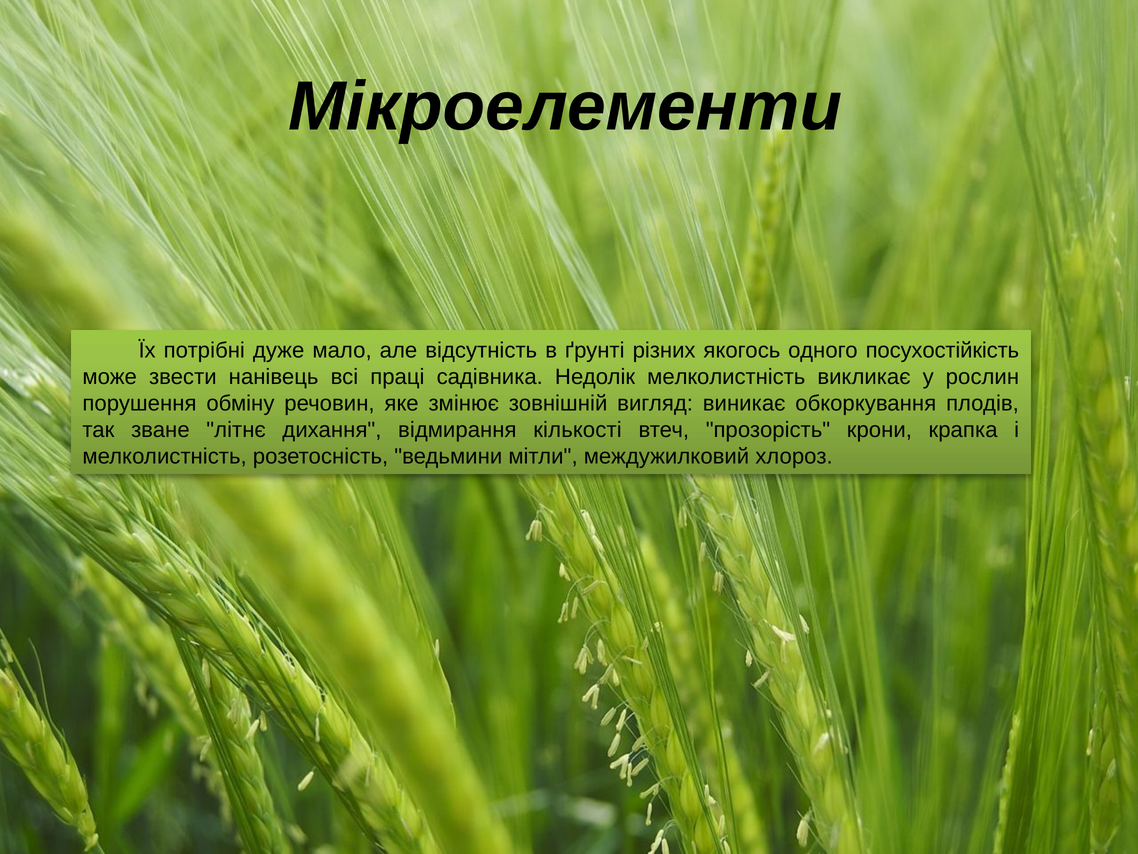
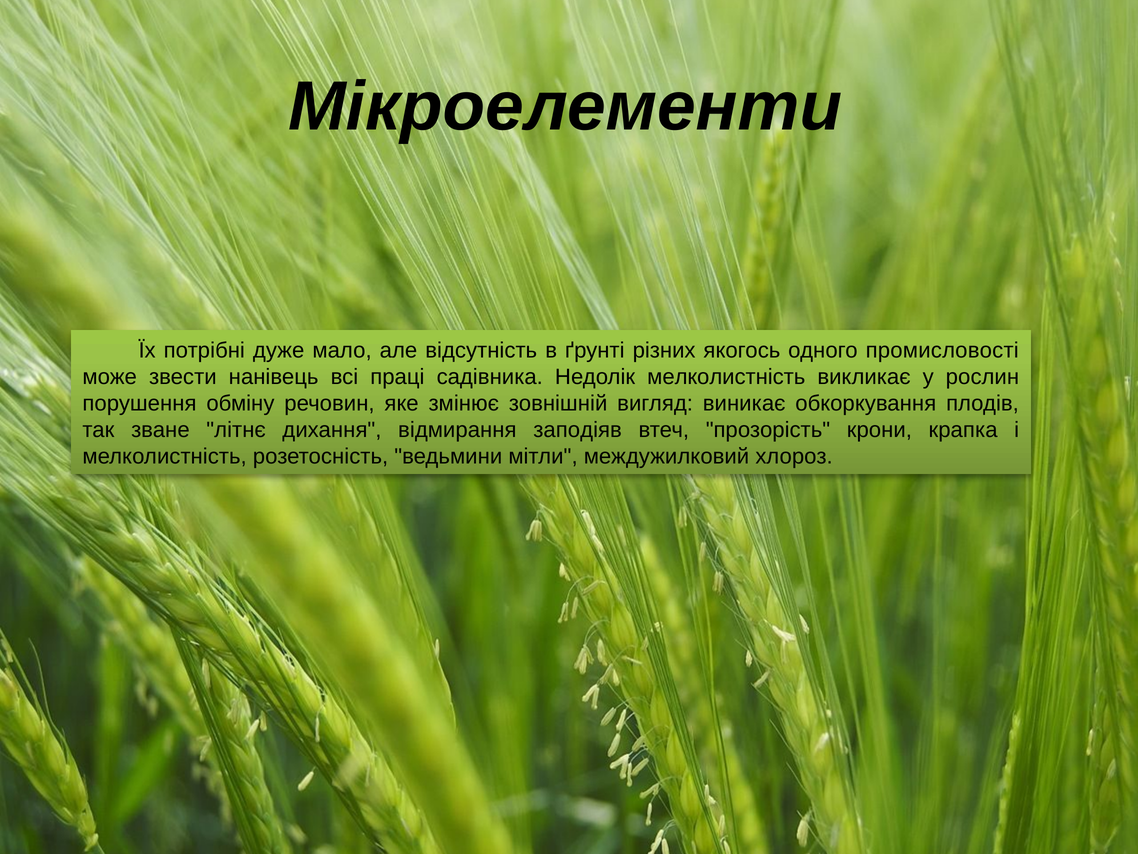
посухостійкість: посухостійкість -> промисловості
кількості: кількості -> заподіяв
